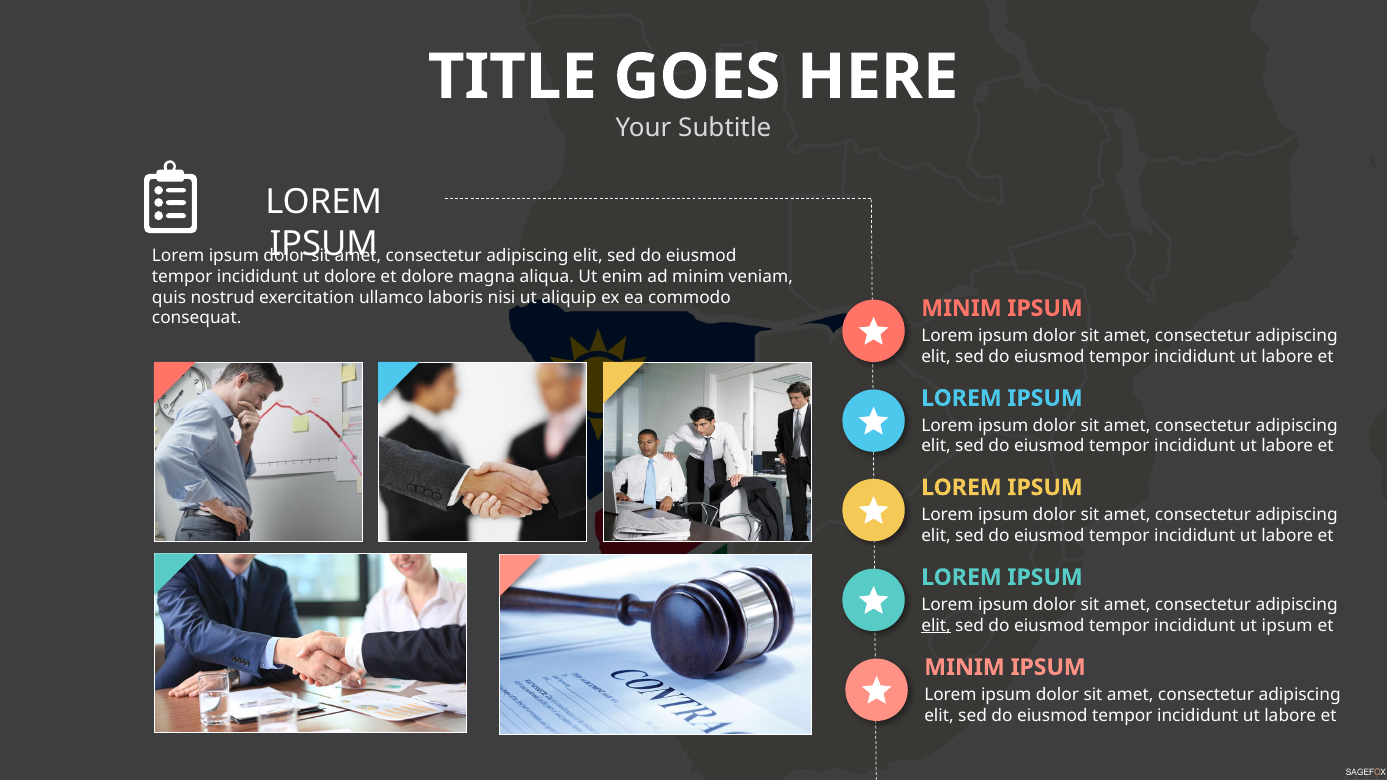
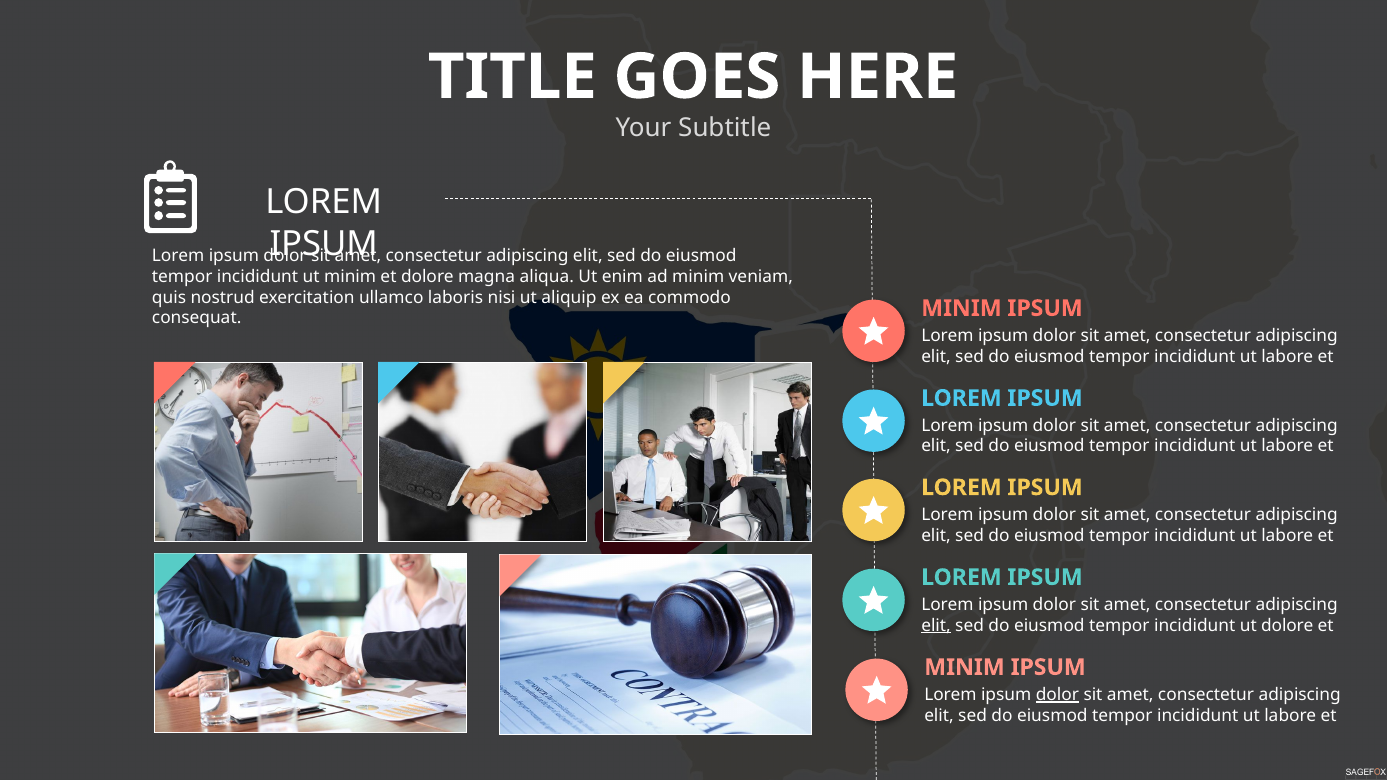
ut dolore: dolore -> minim
ut ipsum: ipsum -> dolore
dolor at (1057, 695) underline: none -> present
